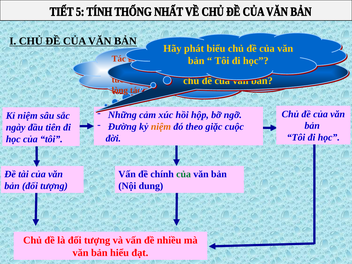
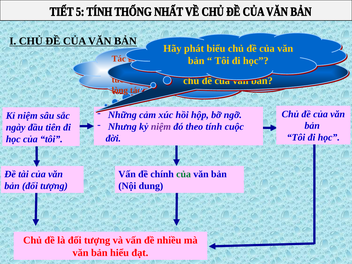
Đường: Đường -> Nhưng
niệm at (161, 127) colour: orange -> purple
giặc: giặc -> tính
